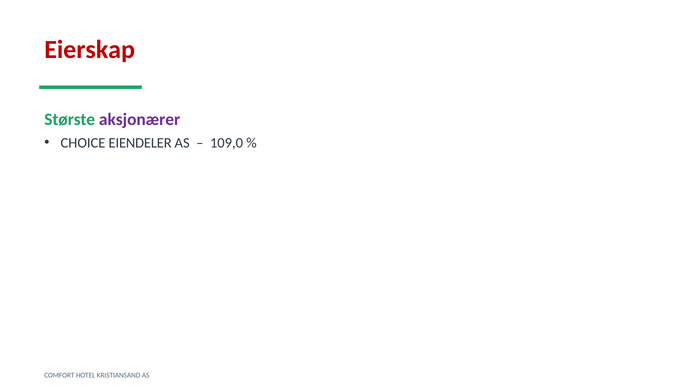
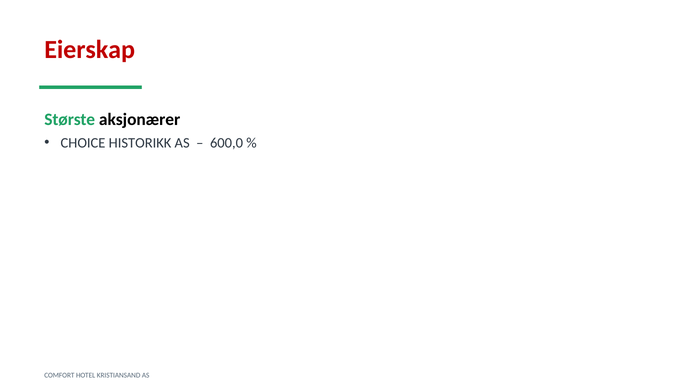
aksjonærer colour: purple -> black
EIENDELER: EIENDELER -> HISTORIKK
109,0: 109,0 -> 600,0
